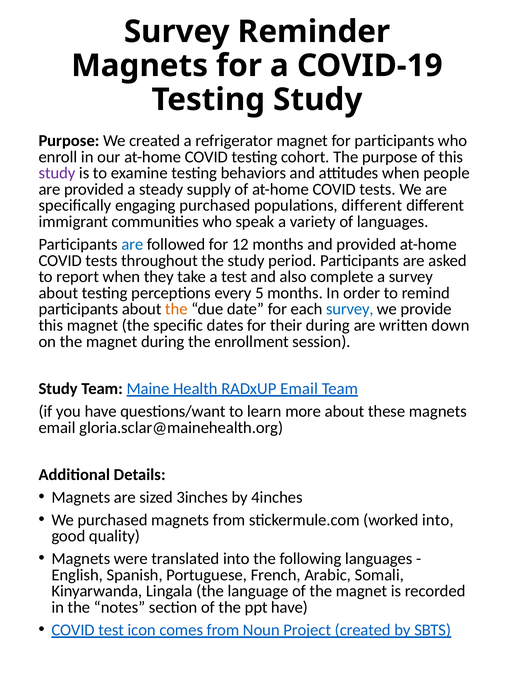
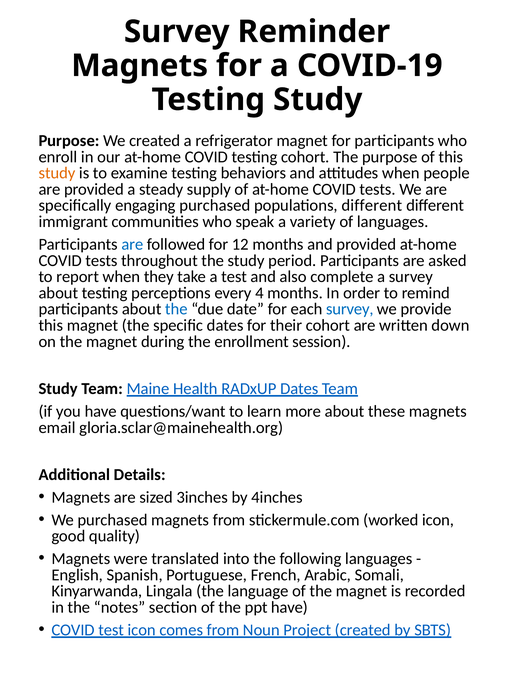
study at (57, 173) colour: purple -> orange
5: 5 -> 4
the at (176, 309) colour: orange -> blue
their during: during -> cohort
RADxUP Email: Email -> Dates
worked into: into -> icon
